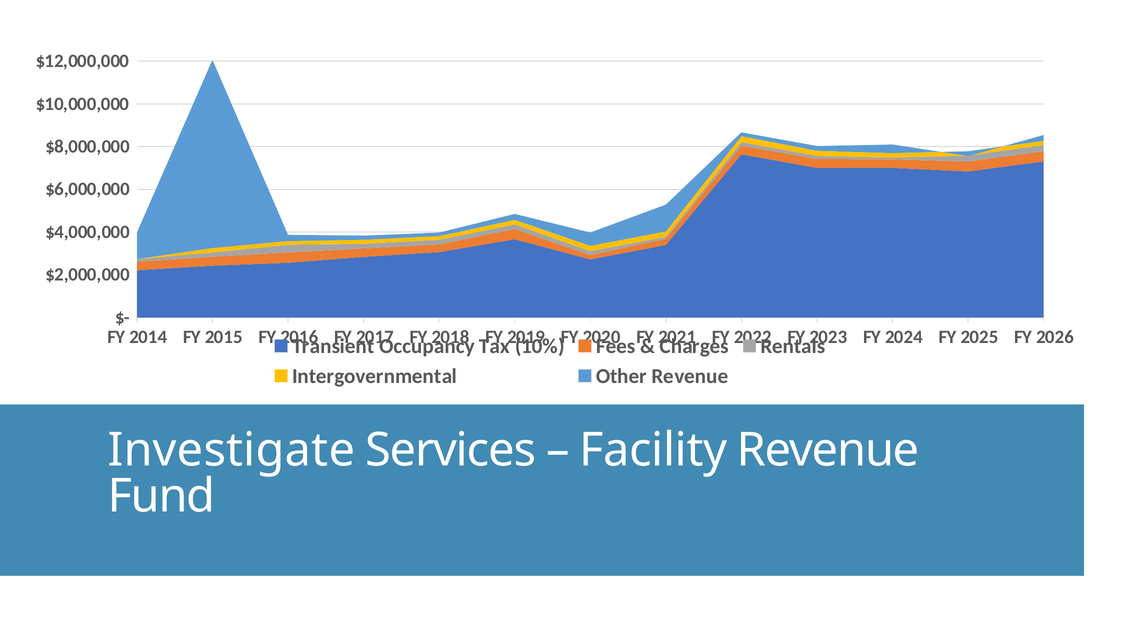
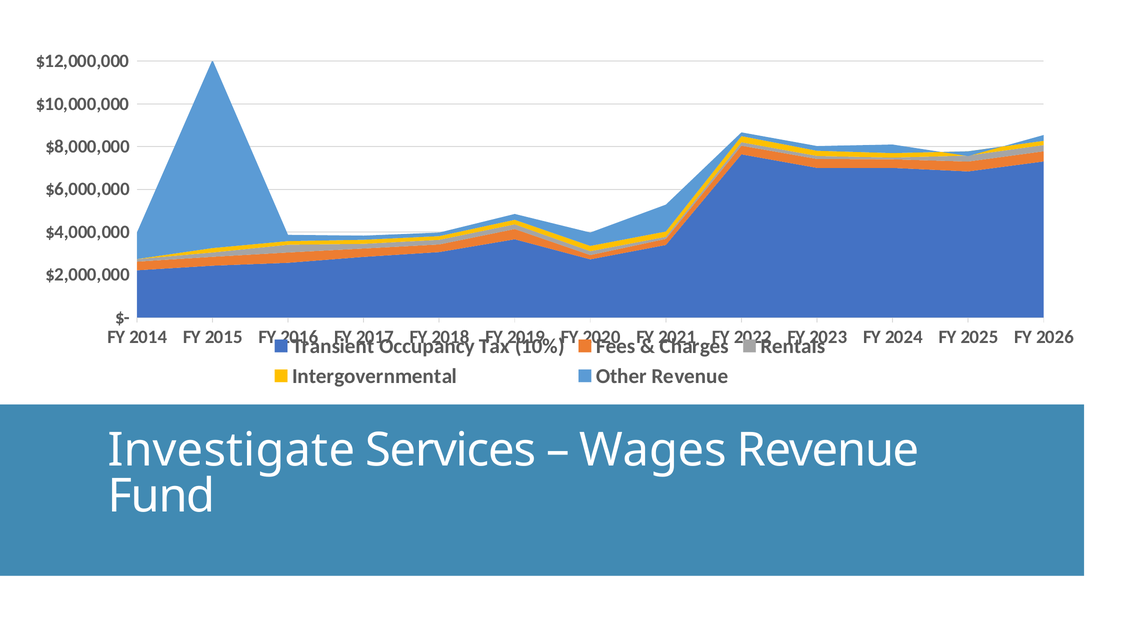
Facility: Facility -> Wages
